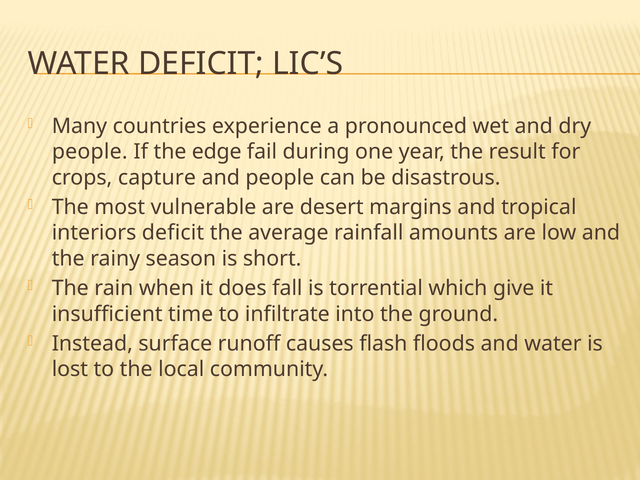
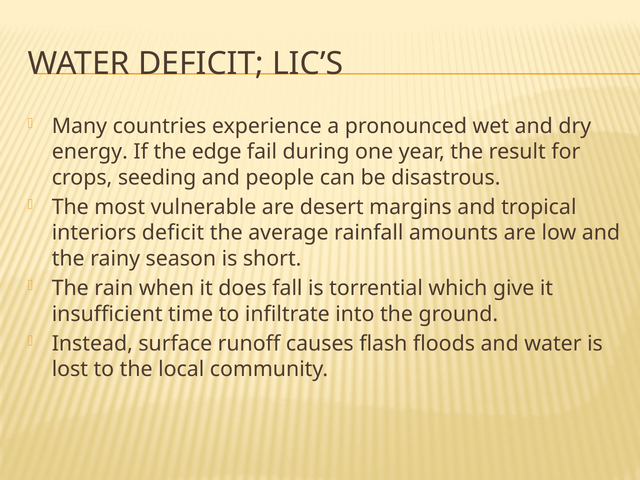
people at (90, 152): people -> energy
capture: capture -> seeding
